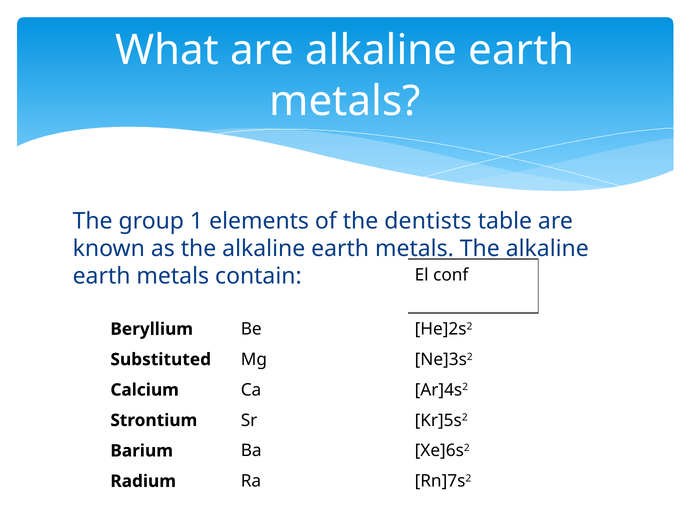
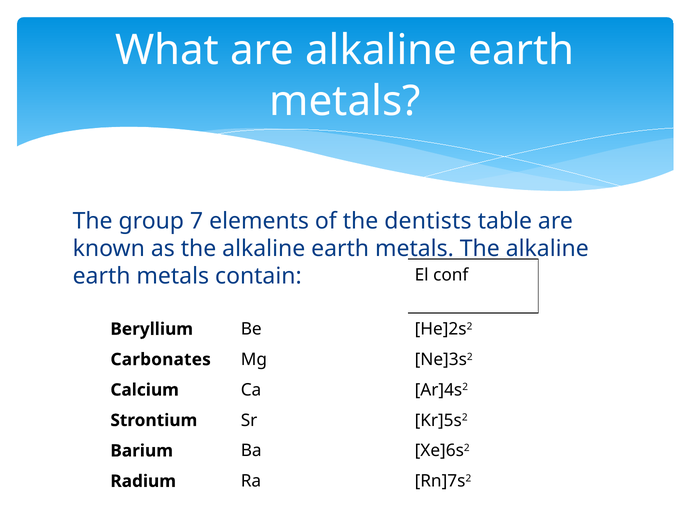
1: 1 -> 7
Substituted: Substituted -> Carbonates
